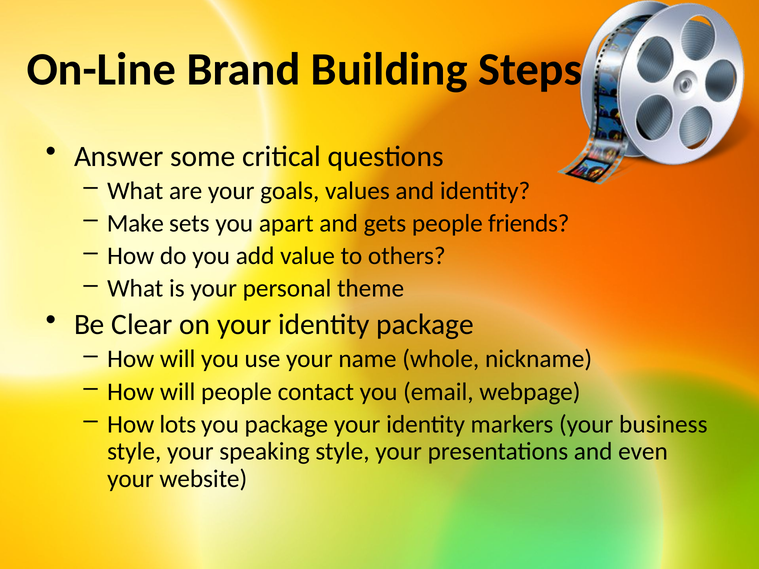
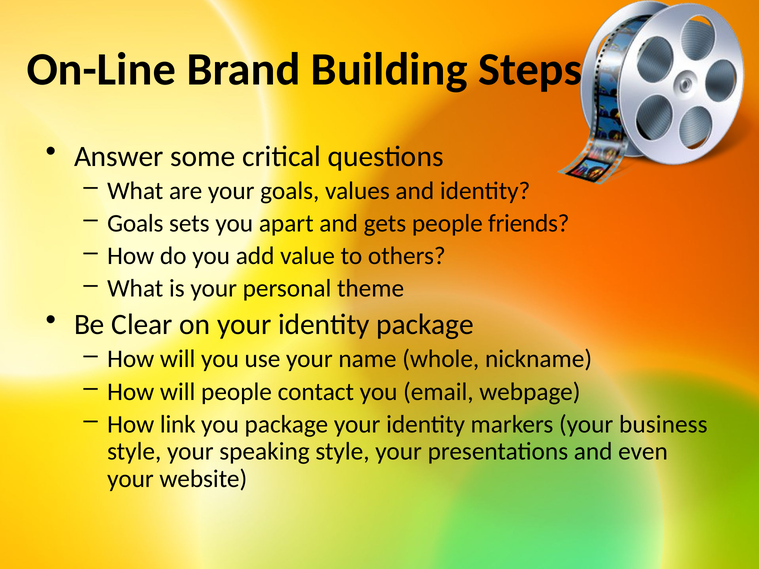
Make at (135, 223): Make -> Goals
lots: lots -> link
